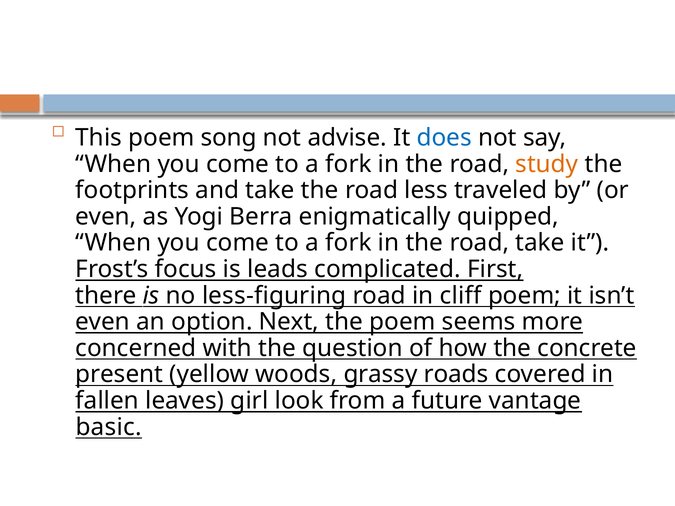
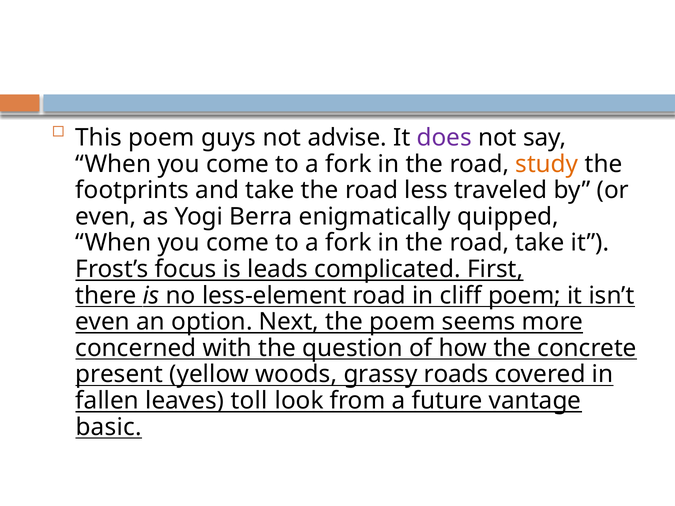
song: song -> guys
does colour: blue -> purple
less-figuring: less-figuring -> less-element
girl: girl -> toll
